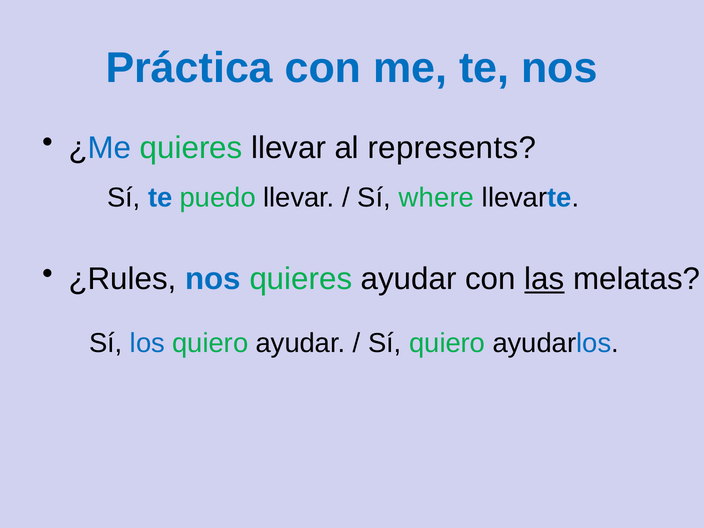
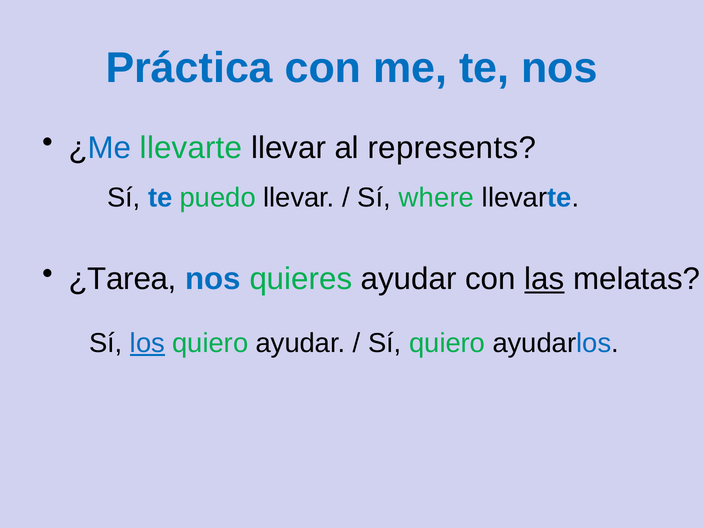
¿Me quieres: quieres -> llevarte
¿Rules: ¿Rules -> ¿Tarea
los underline: none -> present
